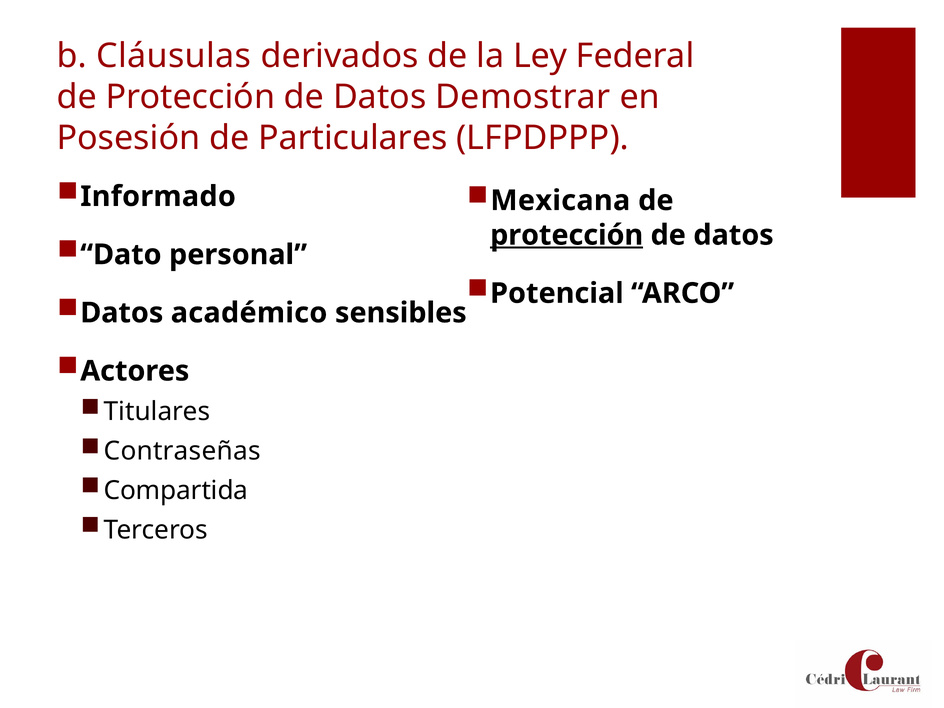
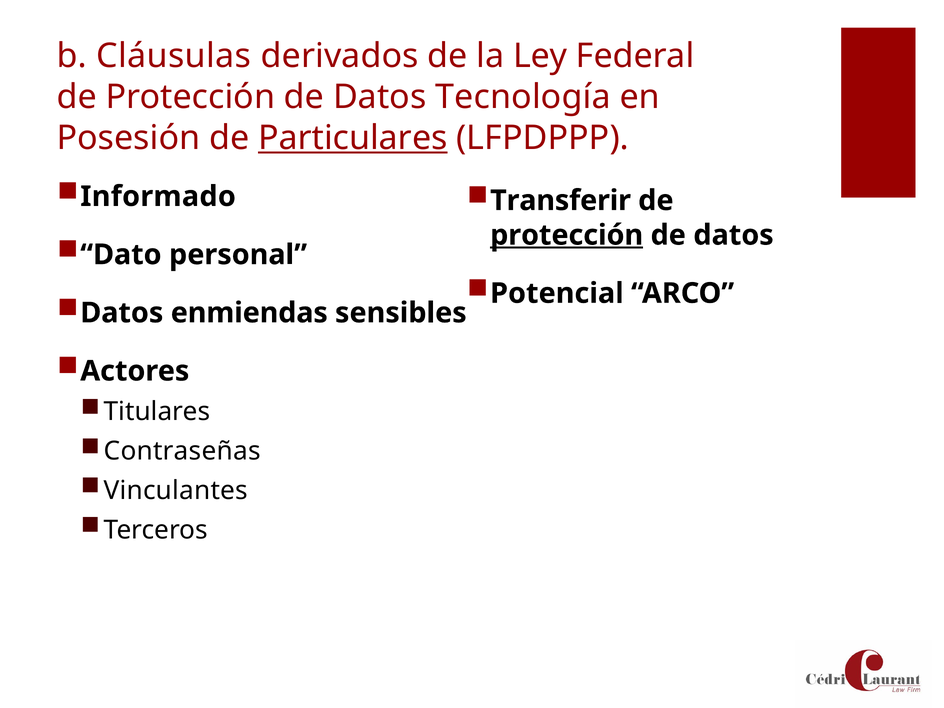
Demostrar: Demostrar -> Tecnología
Particulares underline: none -> present
Mexicana: Mexicana -> Transferir
académico: académico -> enmiendas
Compartida: Compartida -> Vinculantes
